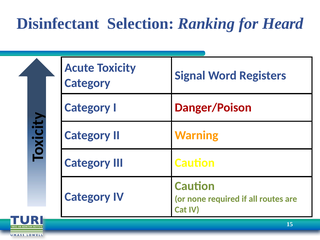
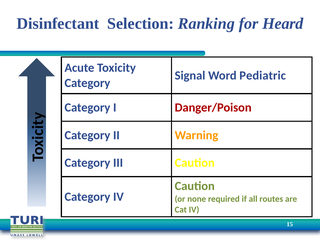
Registers: Registers -> Pediatric
